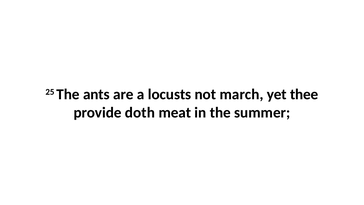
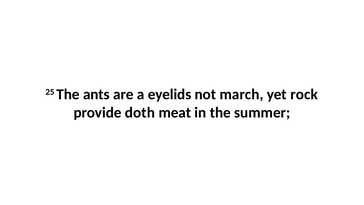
locusts: locusts -> eyelids
thee: thee -> rock
